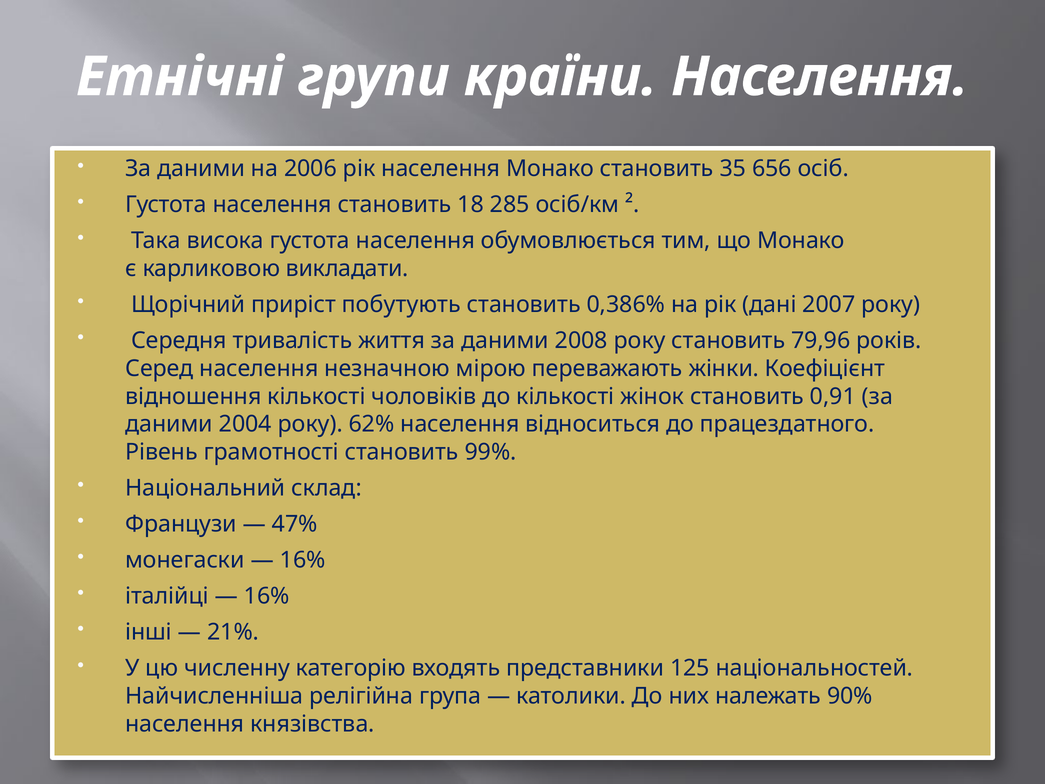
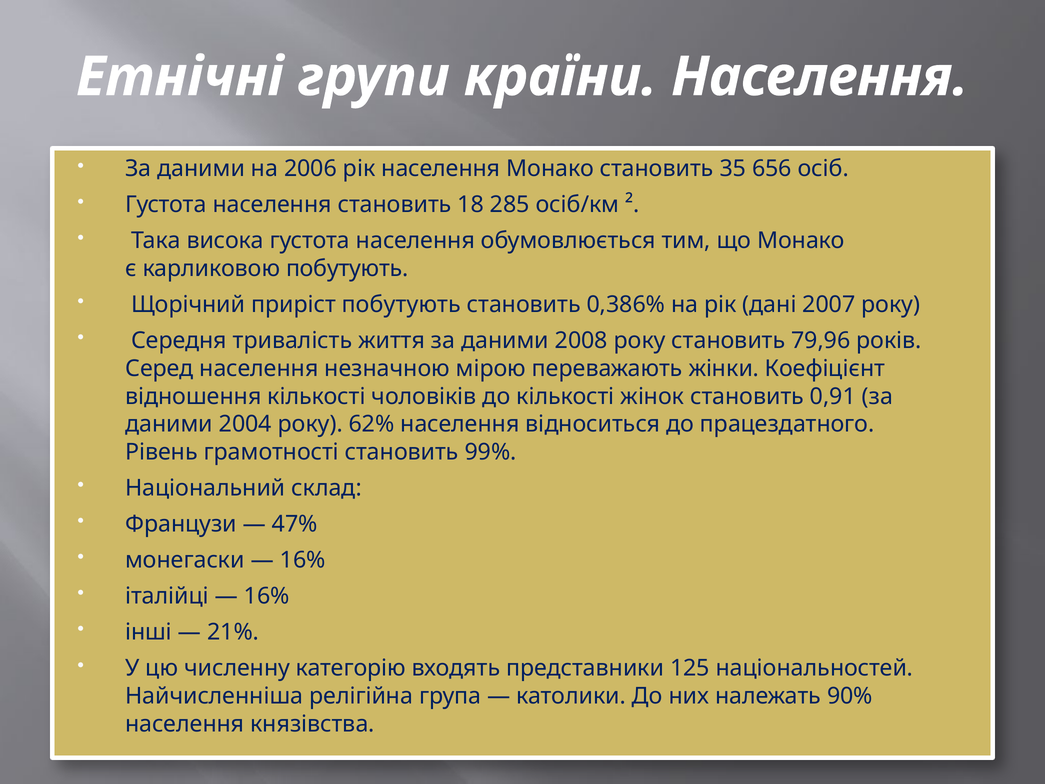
карликовою викладати: викладати -> побутують
